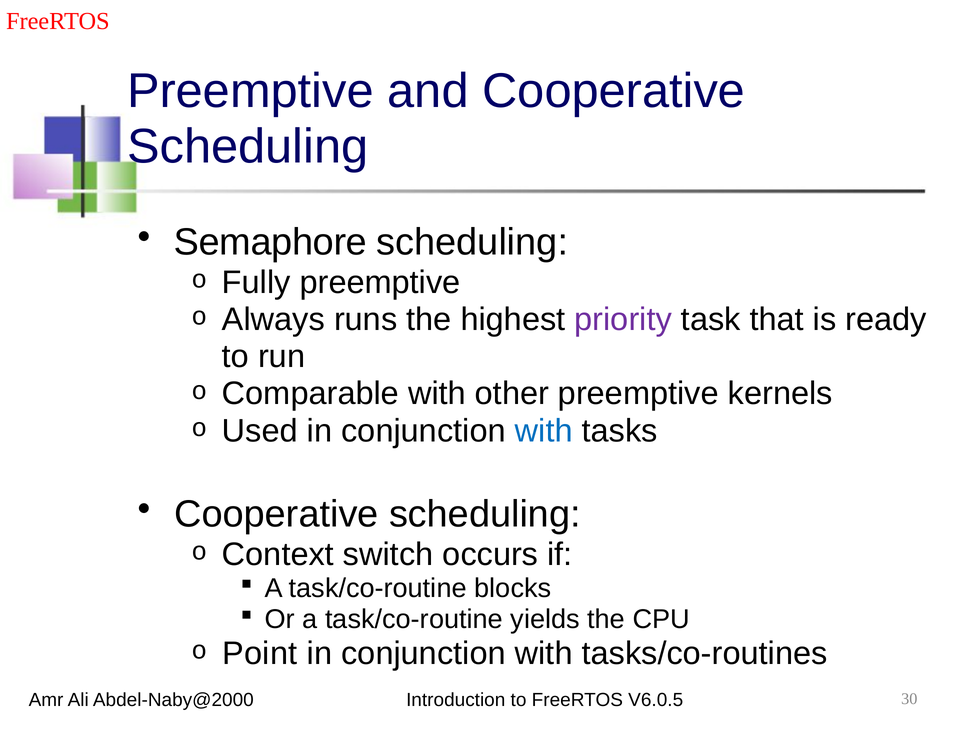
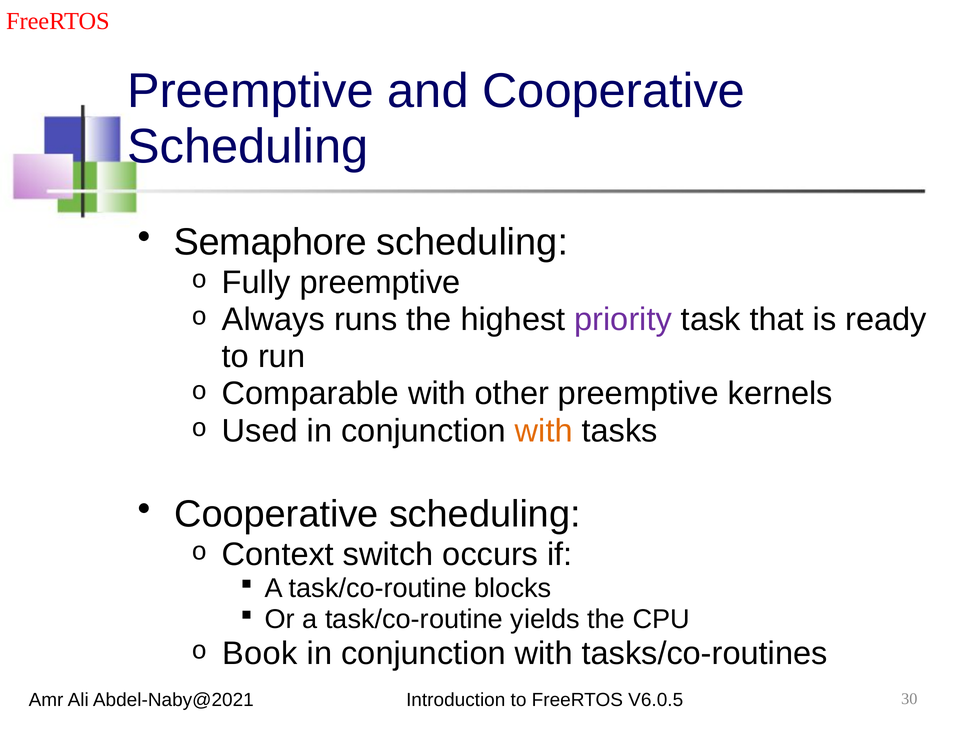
with at (544, 431) colour: blue -> orange
Point: Point -> Book
Abdel-Naby@2000: Abdel-Naby@2000 -> Abdel-Naby@2021
